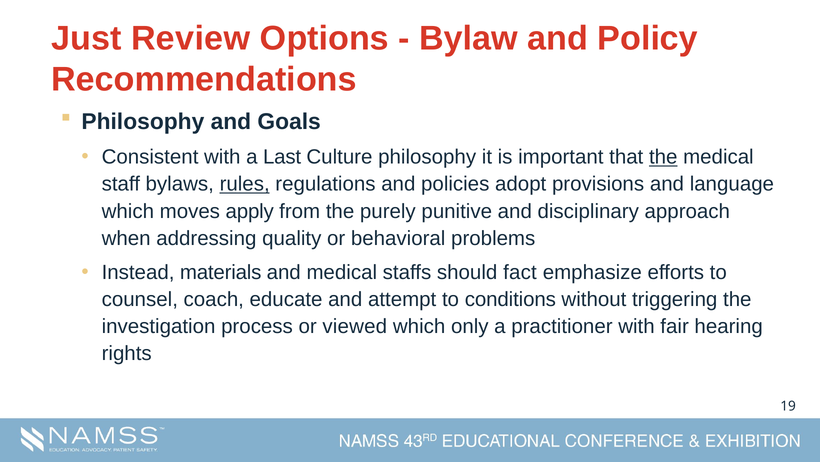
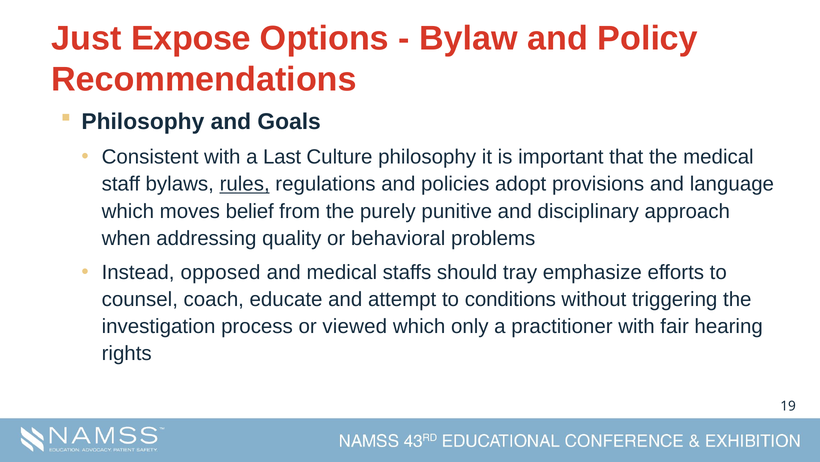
Review: Review -> Expose
the at (663, 157) underline: present -> none
apply: apply -> belief
materials: materials -> opposed
fact: fact -> tray
